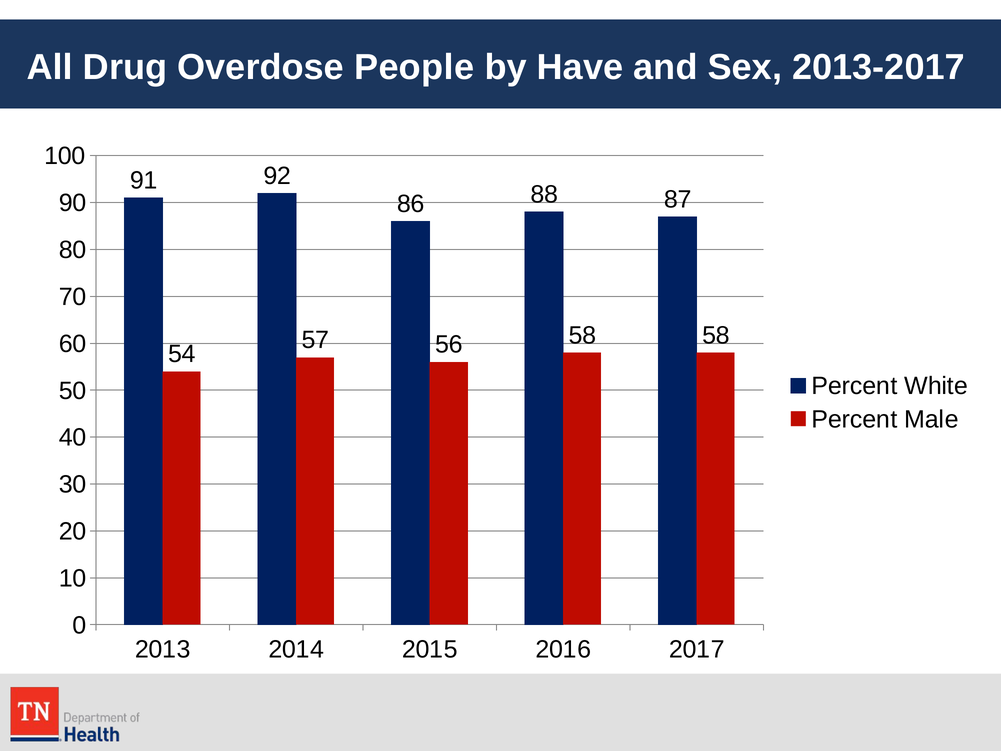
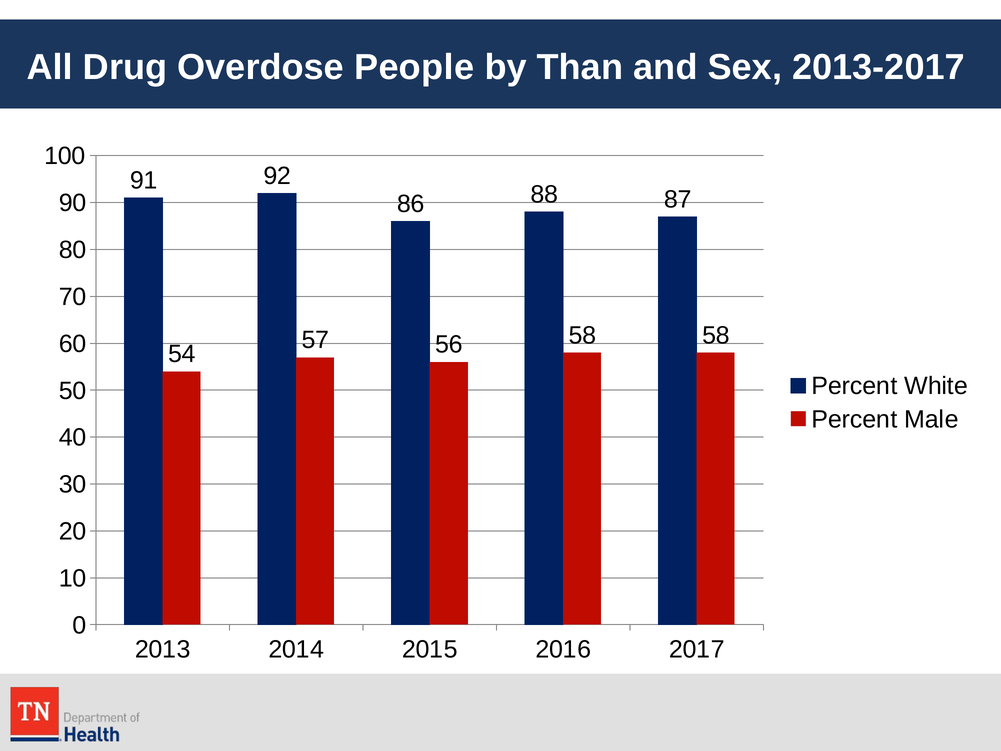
Have: Have -> Than
